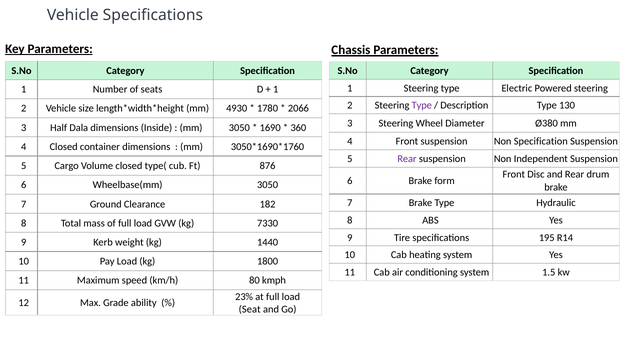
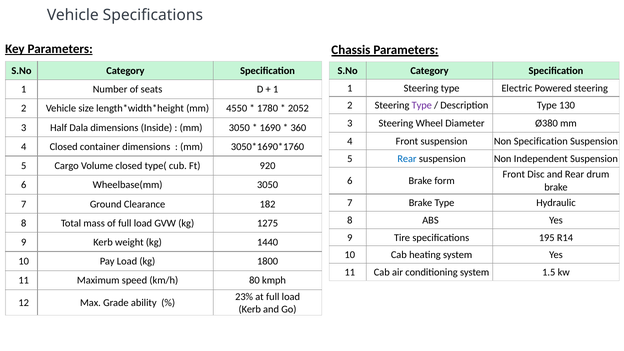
4930: 4930 -> 4550
2066: 2066 -> 2052
Rear at (407, 159) colour: purple -> blue
876: 876 -> 920
7330: 7330 -> 1275
Seat at (250, 309): Seat -> Kerb
